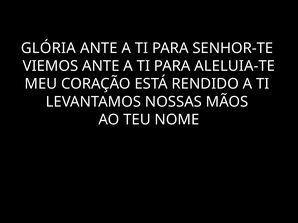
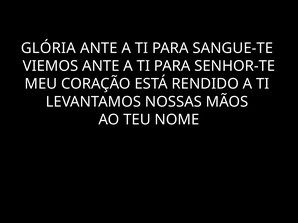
SENHOR-TE: SENHOR-TE -> SANGUE-TE
ALELUIA-TE: ALELUIA-TE -> SENHOR-TE
